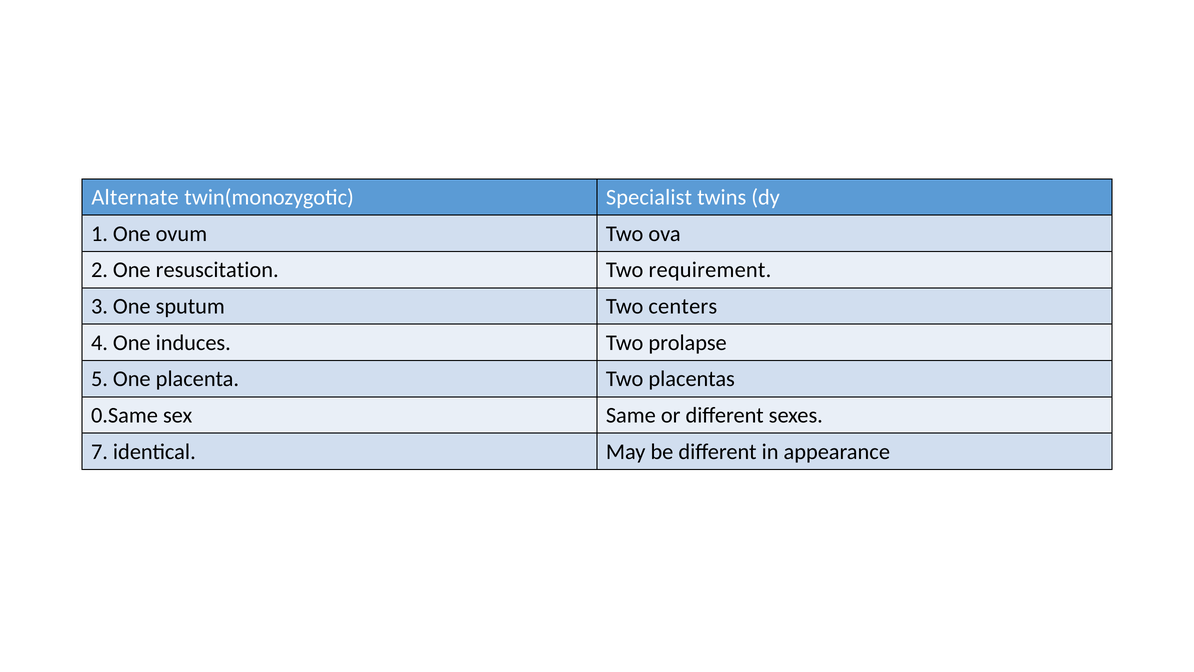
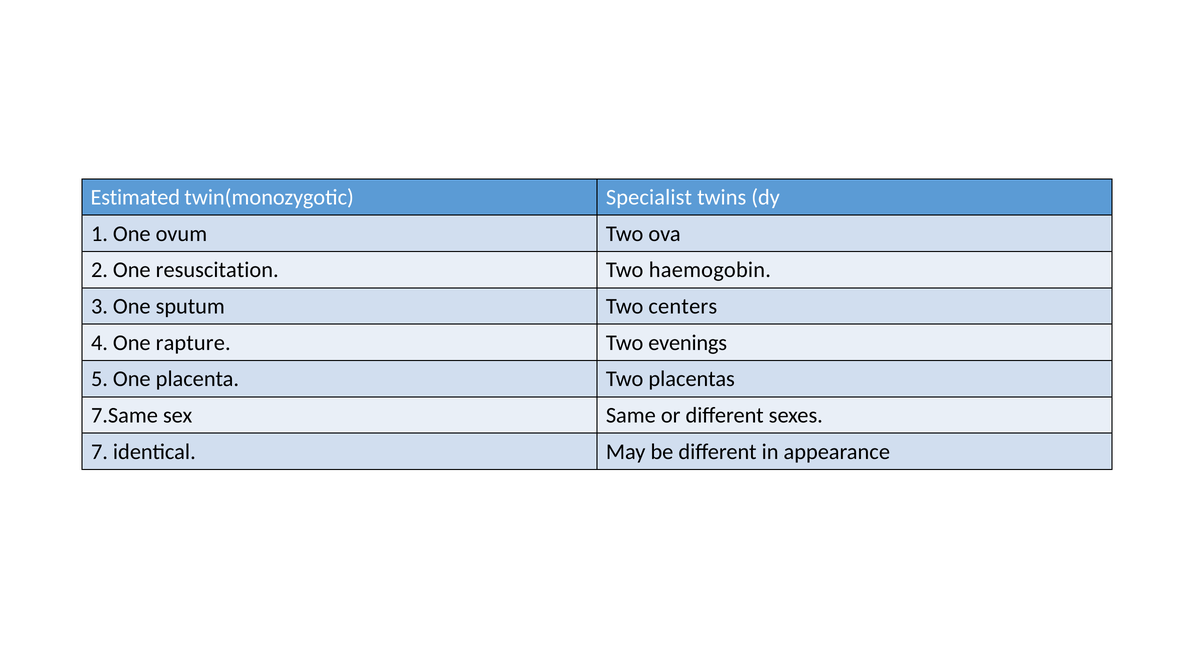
Alternate: Alternate -> Estimated
requirement: requirement -> haemogobin
induces: induces -> rapture
prolapse: prolapse -> evenings
0.Same: 0.Same -> 7.Same
